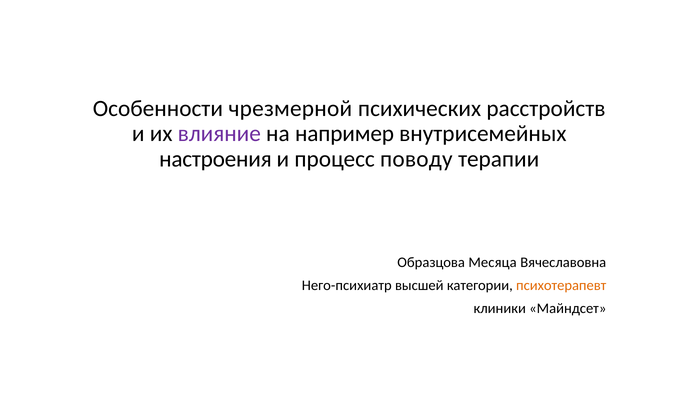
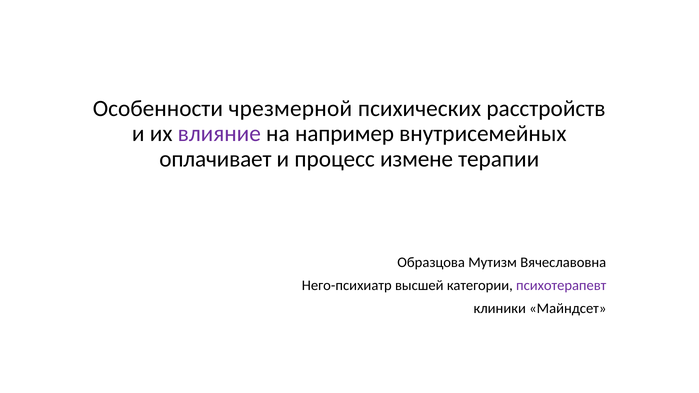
настроения: настроения -> оплачивает
поводу: поводу -> измене
Месяца: Месяца -> Мутизм
психотерапевт colour: orange -> purple
